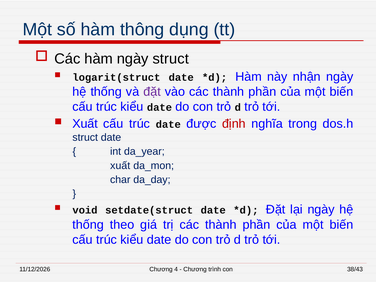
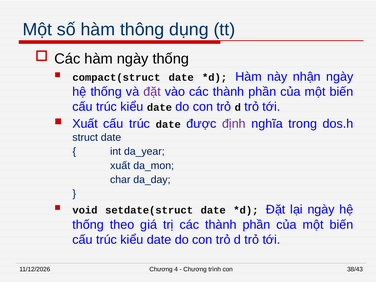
ngày struct: struct -> thống
logarit(struct: logarit(struct -> compact(struct
định colour: red -> purple
